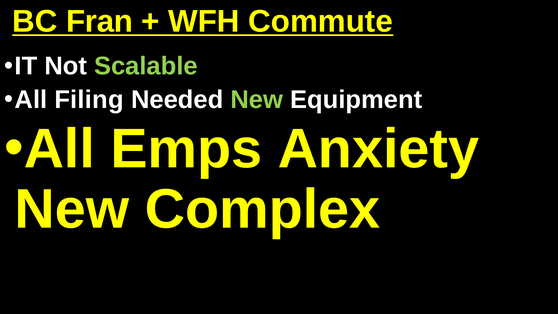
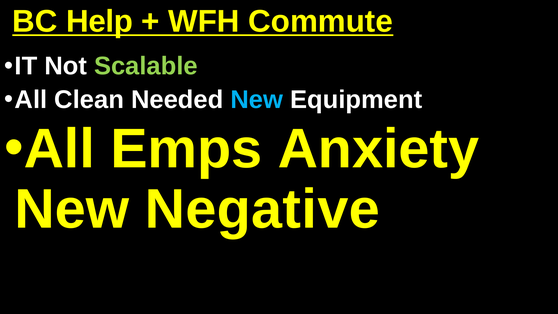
Fran: Fran -> Help
Filing: Filing -> Clean
New at (257, 100) colour: light green -> light blue
Complex: Complex -> Negative
